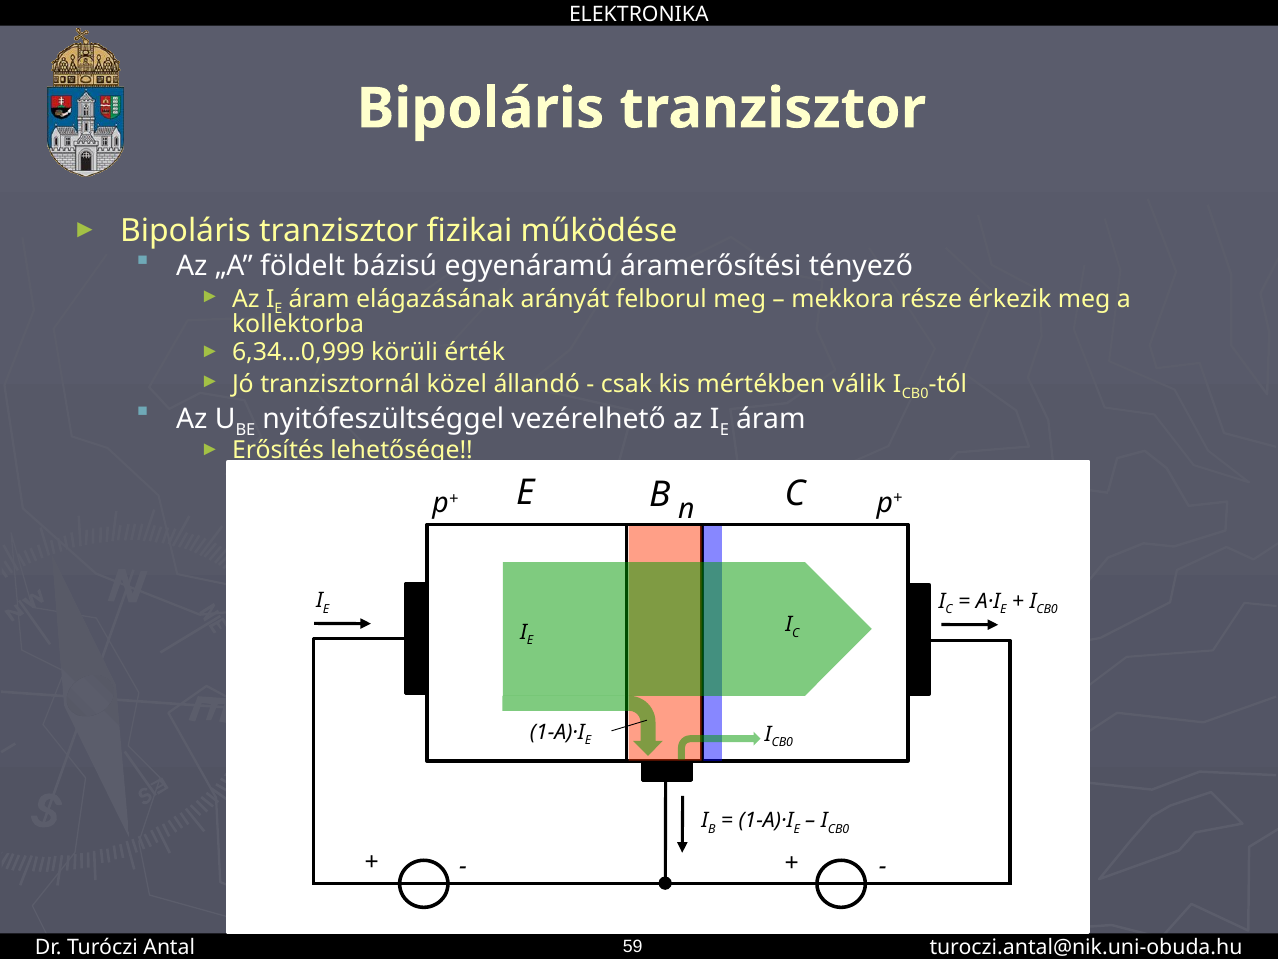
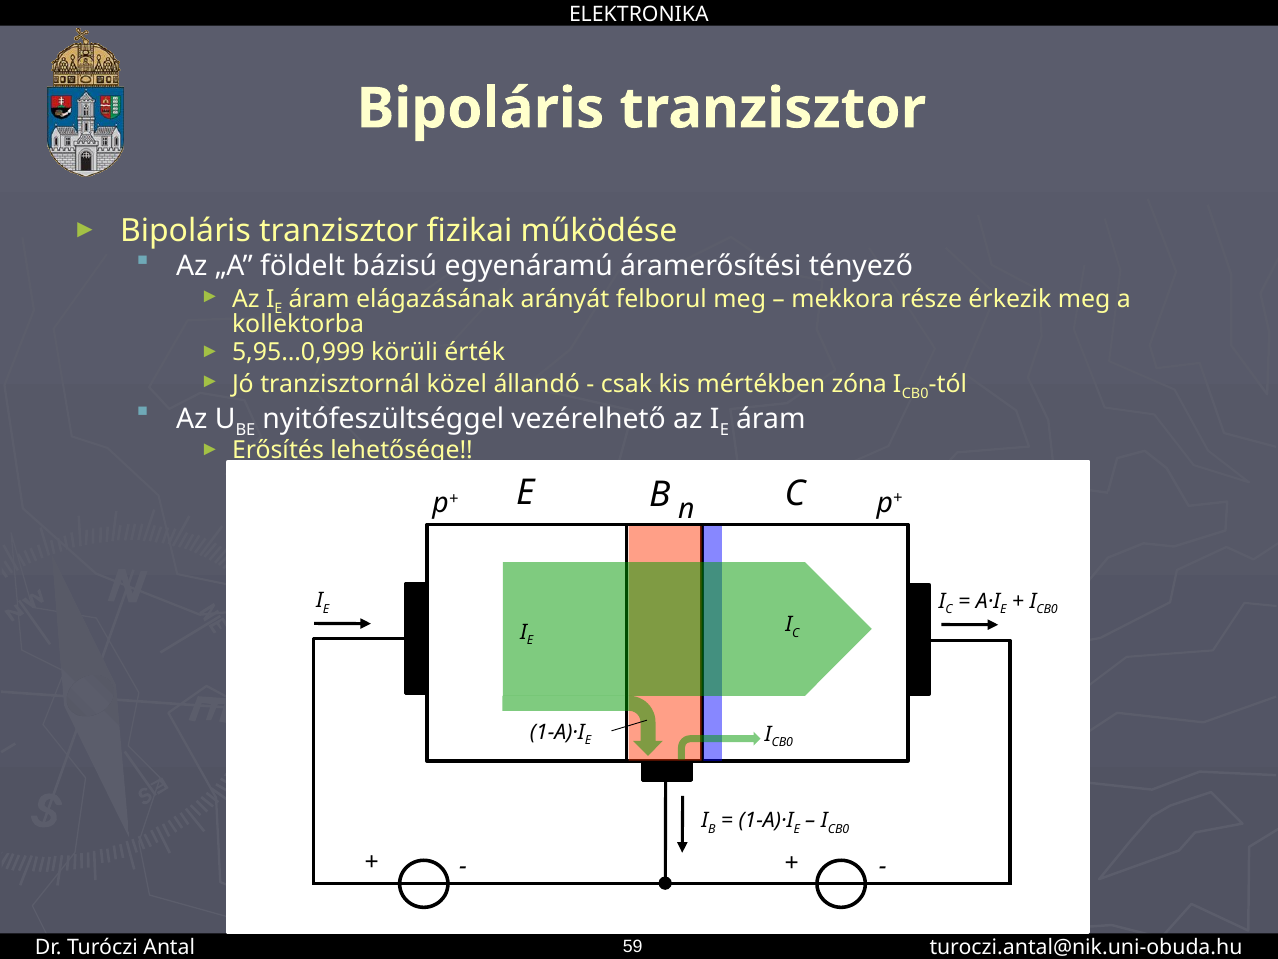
6,34…0,999: 6,34…0,999 -> 5,95…0,999
válik: válik -> zóna
